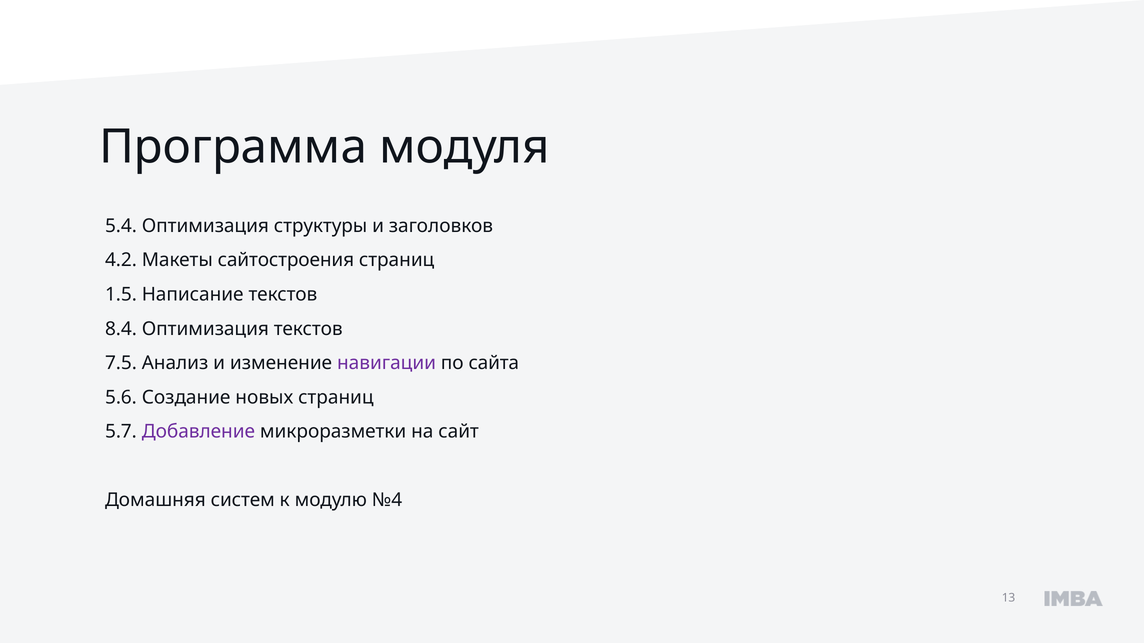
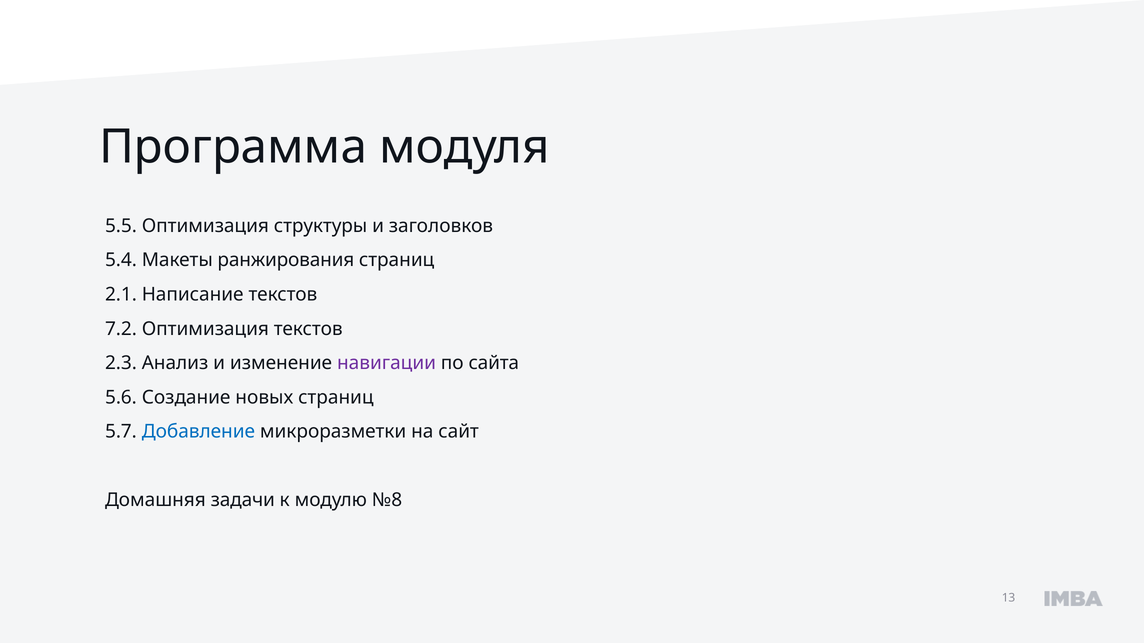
5.4: 5.4 -> 5.5
4.2: 4.2 -> 5.4
сайтостроения: сайтостроения -> ранжирования
1.5: 1.5 -> 2.1
8.4: 8.4 -> 7.2
7.5: 7.5 -> 2.3
Добавление colour: purple -> blue
систем: систем -> задачи
№4: №4 -> №8
